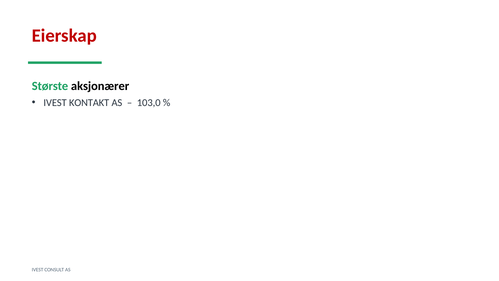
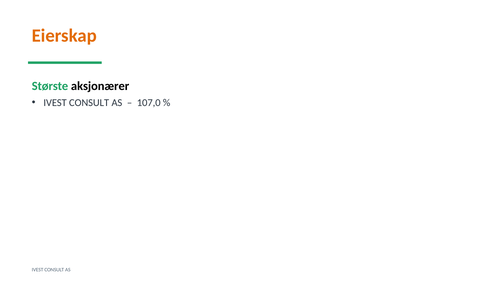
Eierskap colour: red -> orange
KONTAKT at (89, 103): KONTAKT -> CONSULT
103,0: 103,0 -> 107,0
